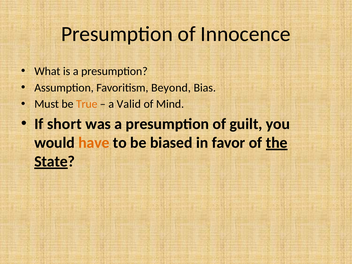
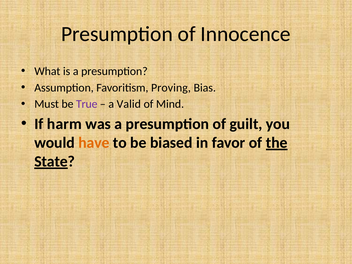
Beyond: Beyond -> Proving
True colour: orange -> purple
short: short -> harm
